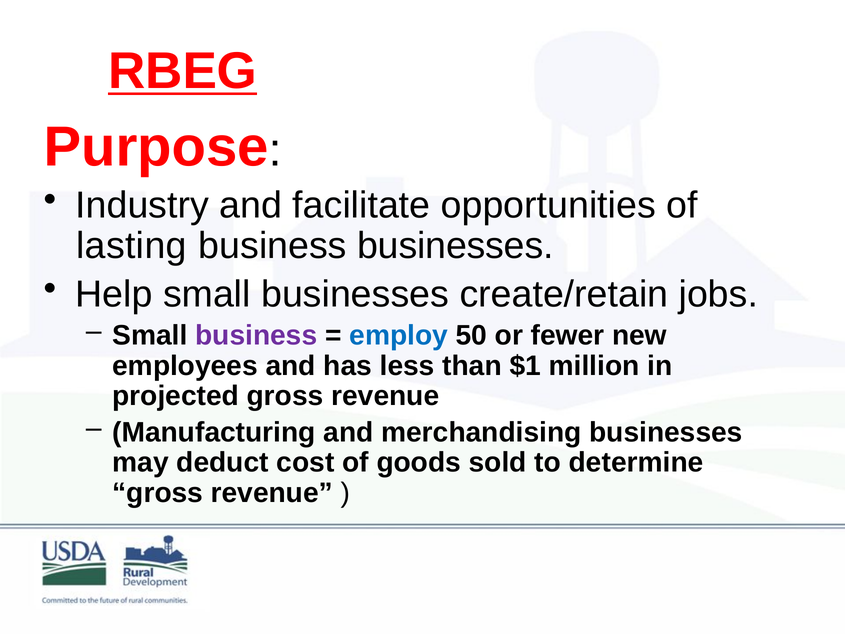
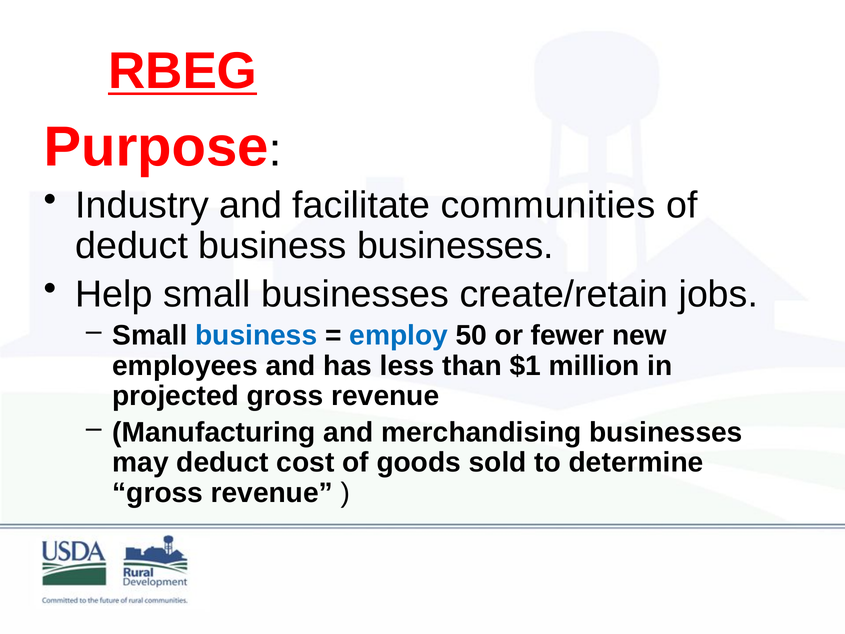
opportunities: opportunities -> communities
lasting at (131, 246): lasting -> deduct
business at (256, 335) colour: purple -> blue
